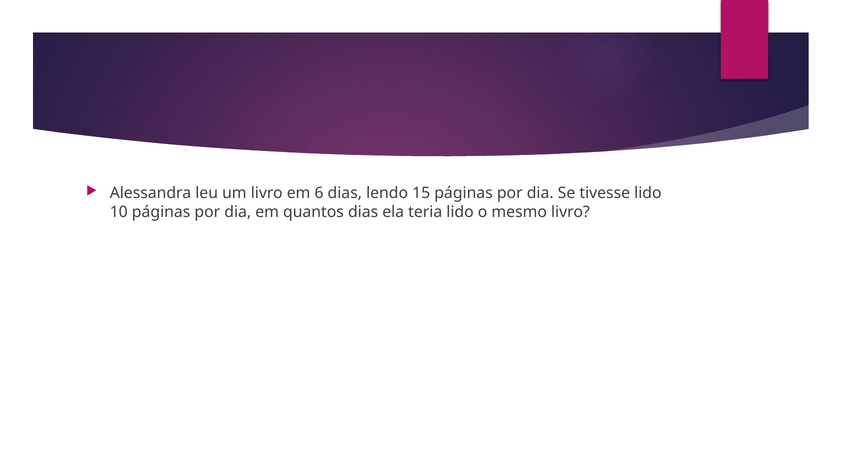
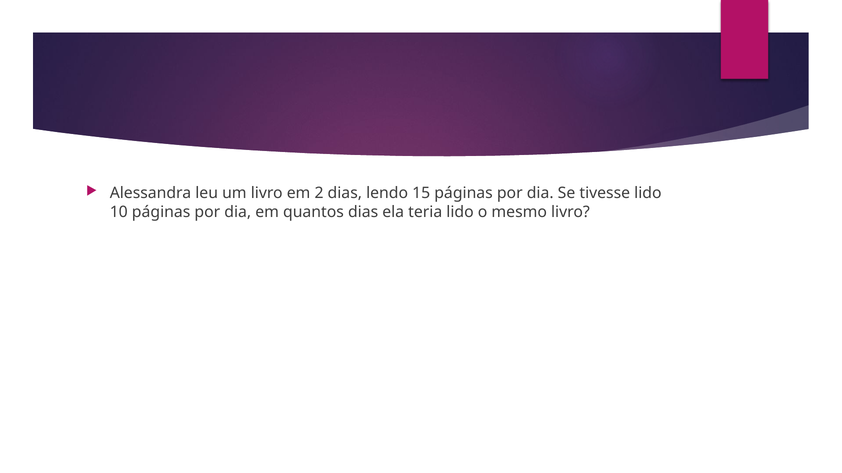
6: 6 -> 2
